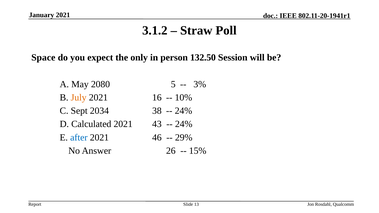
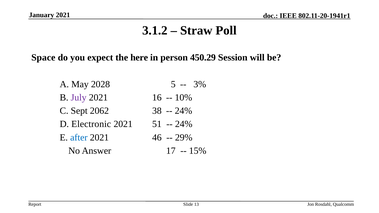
only: only -> here
132.50: 132.50 -> 450.29
2080: 2080 -> 2028
July colour: orange -> purple
2034: 2034 -> 2062
Calculated: Calculated -> Electronic
43: 43 -> 51
26: 26 -> 17
